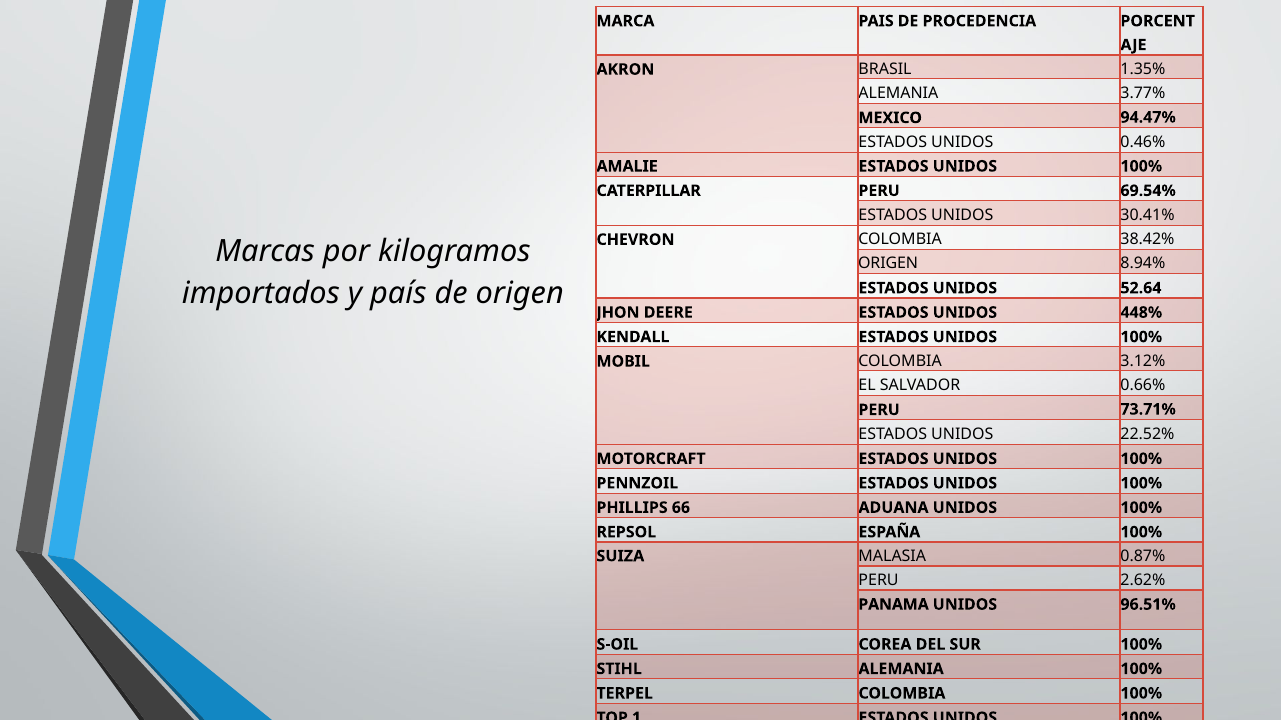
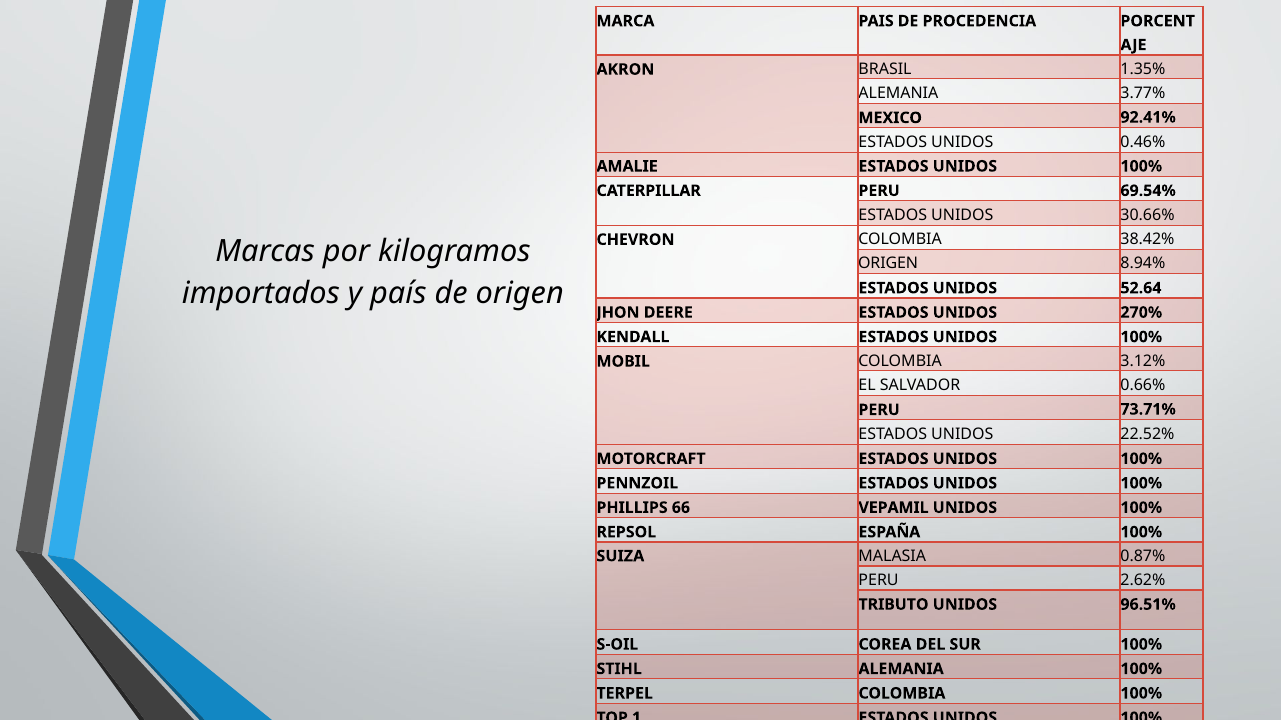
94.47%: 94.47% -> 92.41%
30.41%: 30.41% -> 30.66%
448%: 448% -> 270%
ADUANA: ADUANA -> VEPAMIL
PANAMA: PANAMA -> TRIBUTO
